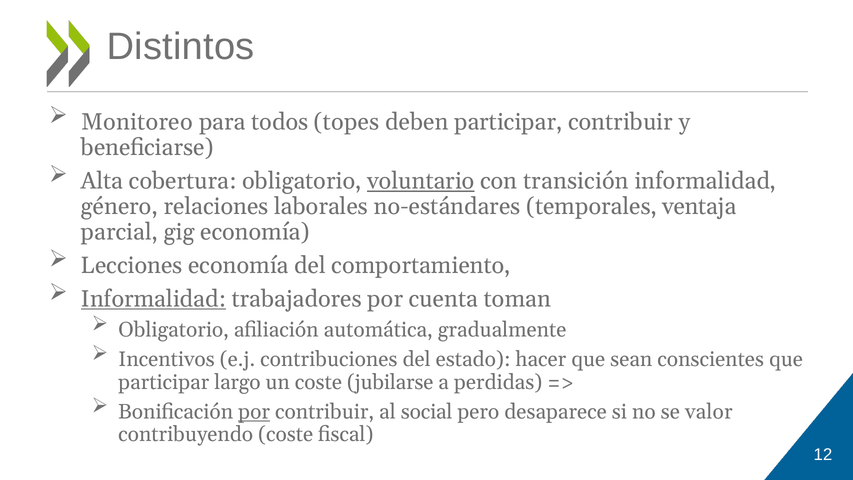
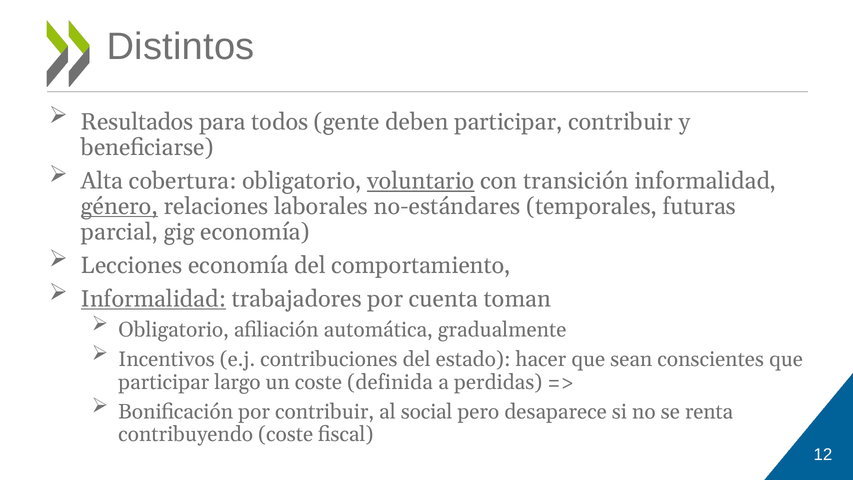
Monitoreo: Monitoreo -> Resultados
topes: topes -> gente
género underline: none -> present
ventaja: ventaja -> futuras
jubilarse: jubilarse -> definida
por at (254, 412) underline: present -> none
valor: valor -> renta
